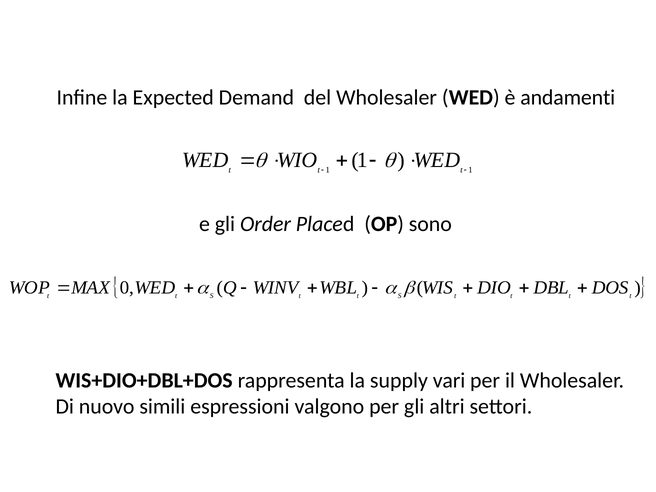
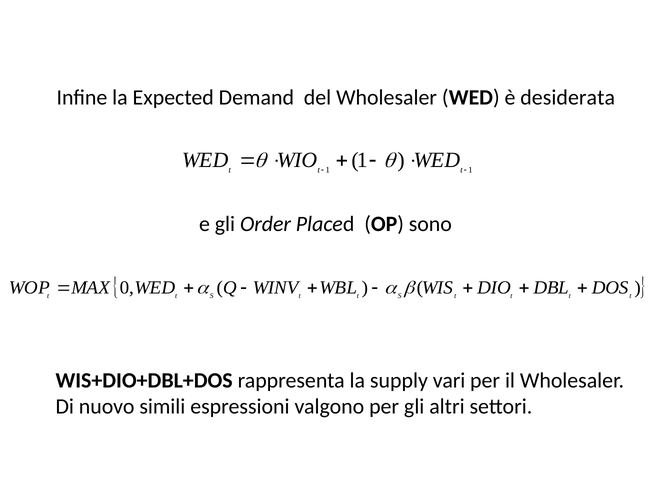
andamenti: andamenti -> desiderata
